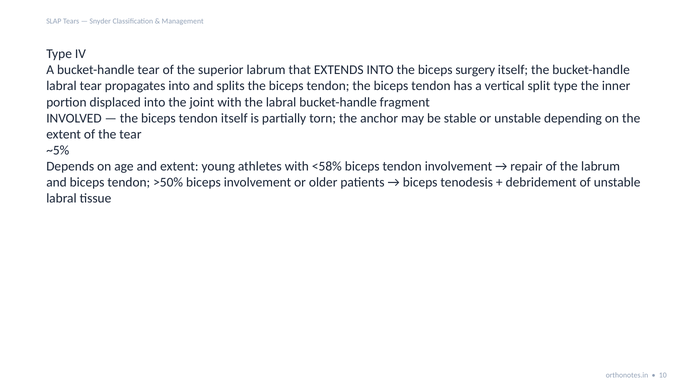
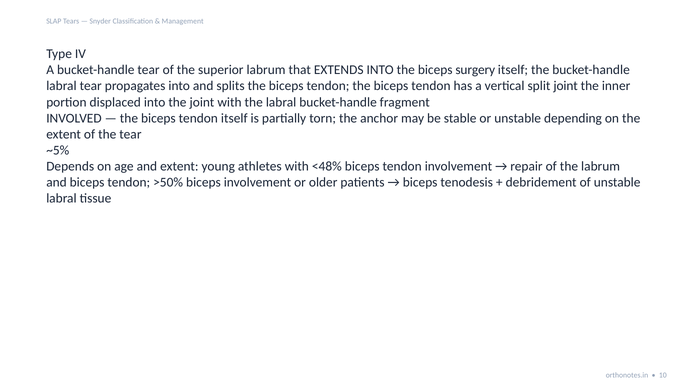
split type: type -> joint
<58%: <58% -> <48%
